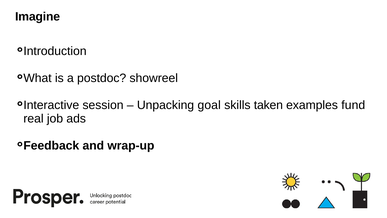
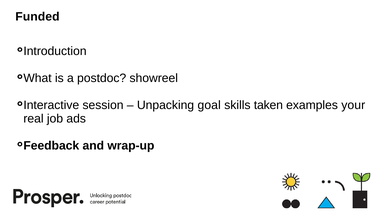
Imagine: Imagine -> Funded
fund: fund -> your
